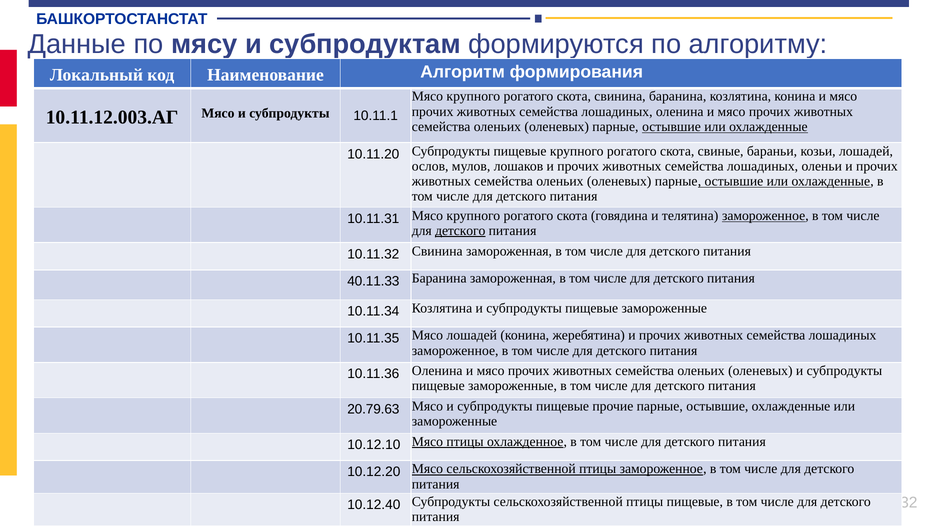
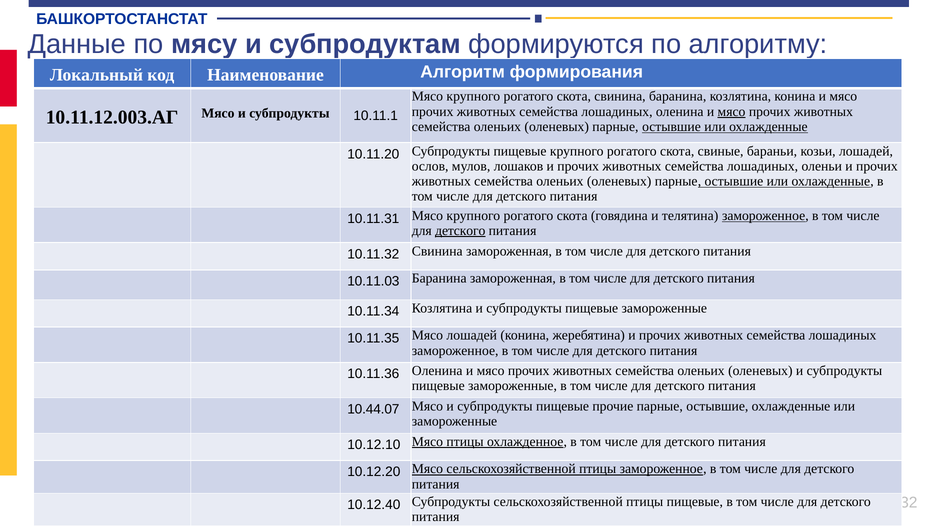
мясо at (732, 112) underline: none -> present
40.11.33: 40.11.33 -> 10.11.03
20.79.63: 20.79.63 -> 10.44.07
